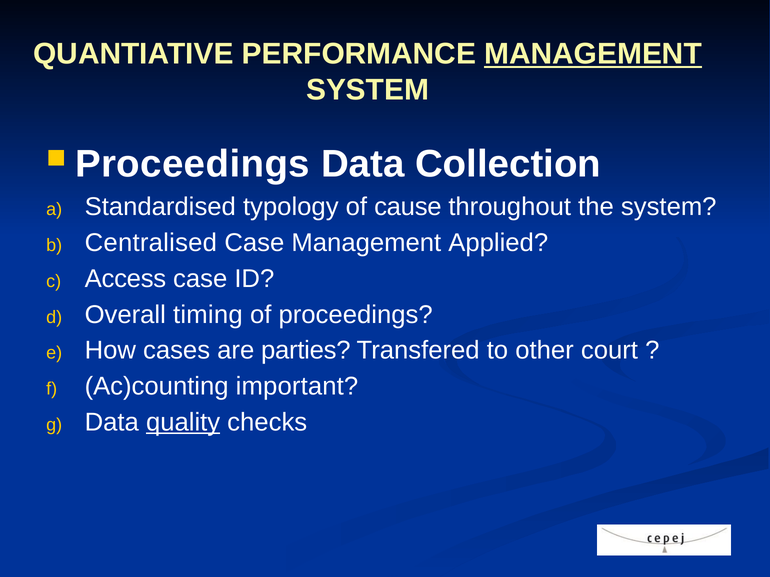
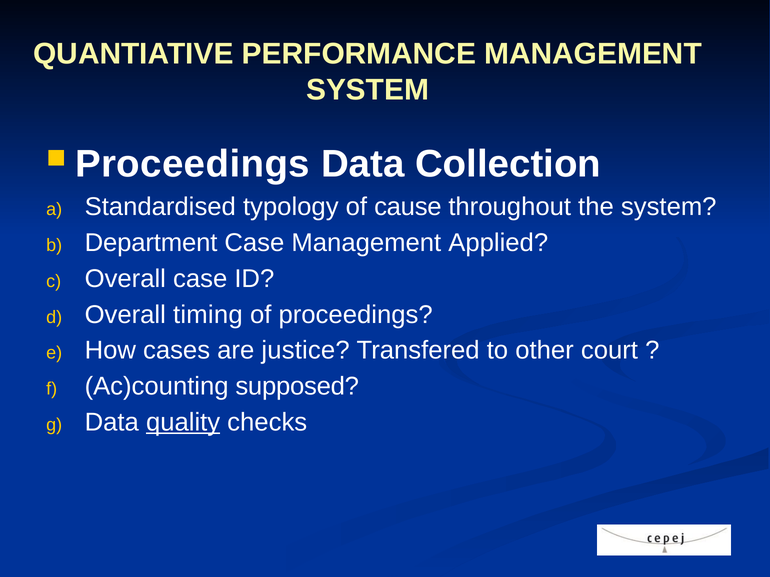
MANAGEMENT at (593, 54) underline: present -> none
Centralised: Centralised -> Department
Access at (125, 279): Access -> Overall
parties: parties -> justice
important: important -> supposed
